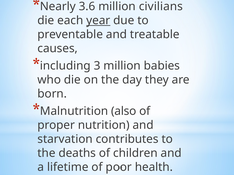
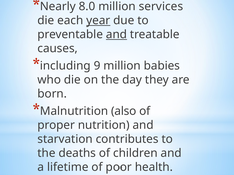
3.6: 3.6 -> 8.0
civilians: civilians -> services
and at (116, 35) underline: none -> present
3: 3 -> 9
